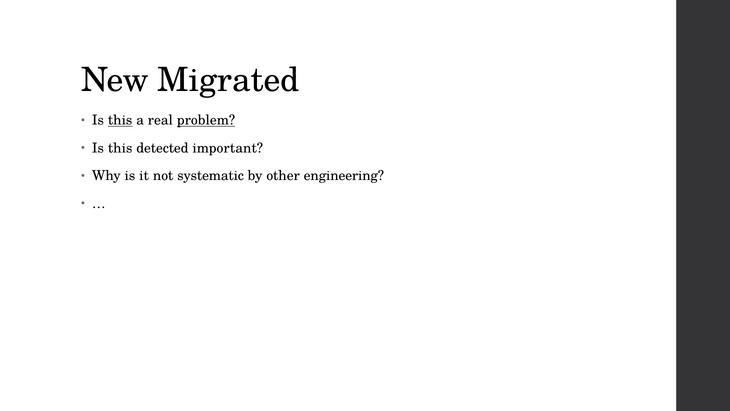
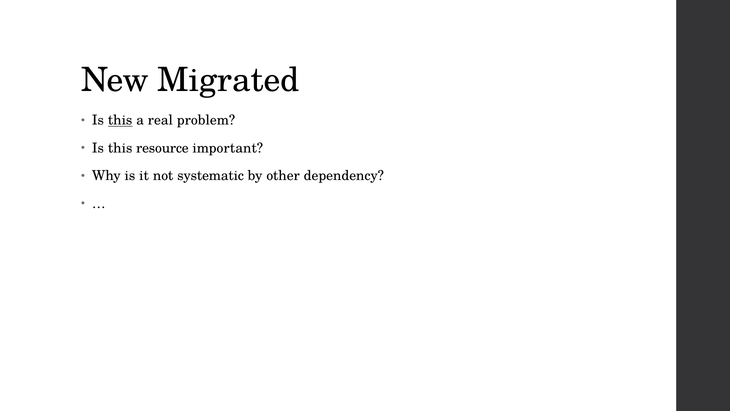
problem underline: present -> none
detected: detected -> resource
engineering: engineering -> dependency
